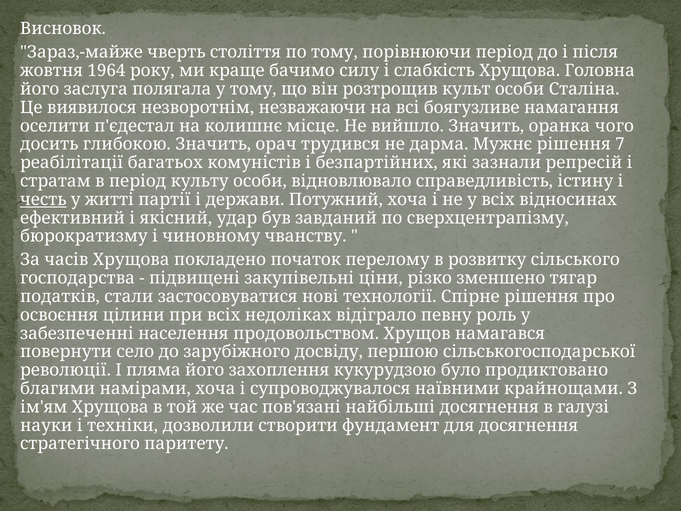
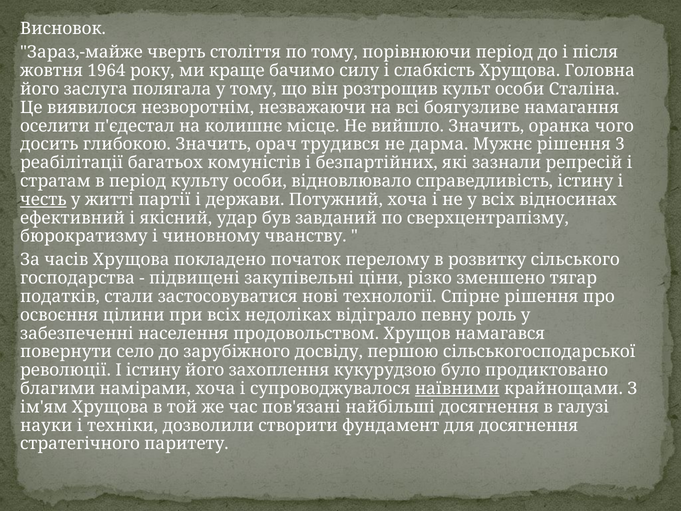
7: 7 -> 3
І пляма: пляма -> істину
наївними underline: none -> present
